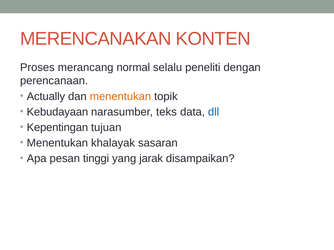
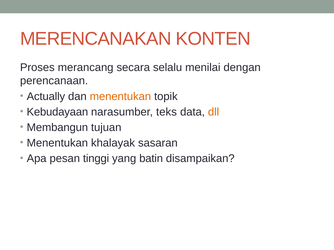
normal: normal -> secara
peneliti: peneliti -> menilai
dll colour: blue -> orange
Kepentingan: Kepentingan -> Membangun
jarak: jarak -> batin
